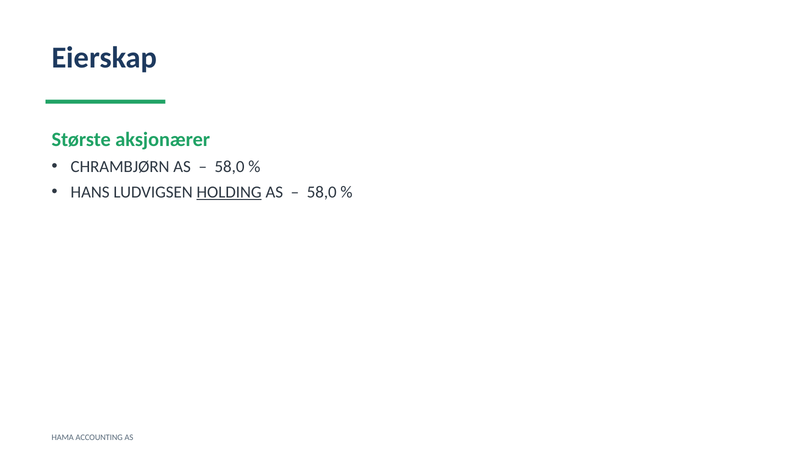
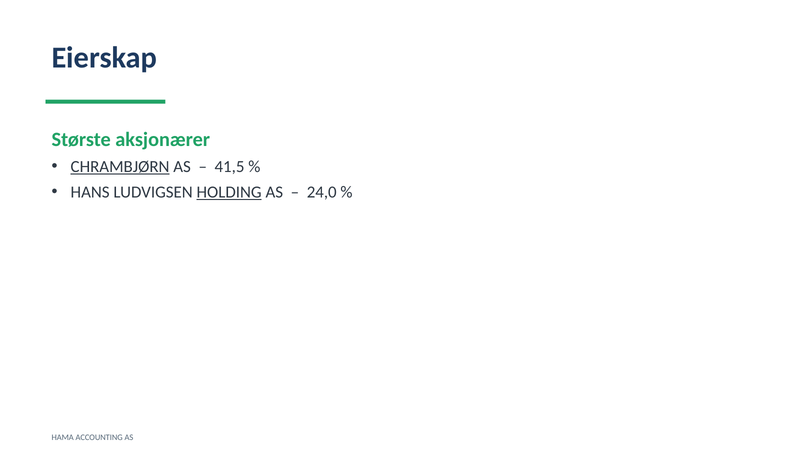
CHRAMBJØRN underline: none -> present
58,0 at (230, 167): 58,0 -> 41,5
58,0 at (322, 192): 58,0 -> 24,0
